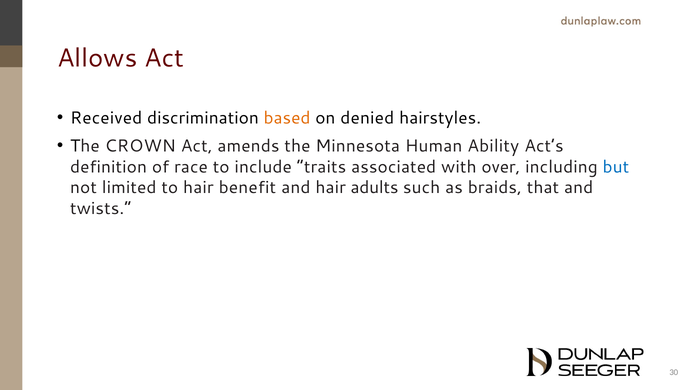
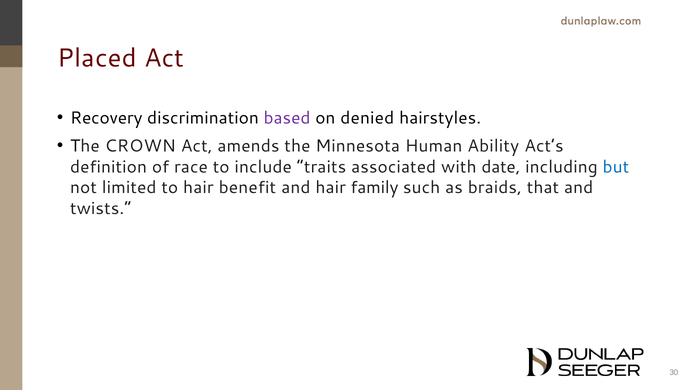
Allows: Allows -> Placed
Received: Received -> Recovery
based colour: orange -> purple
over: over -> date
adults: adults -> family
